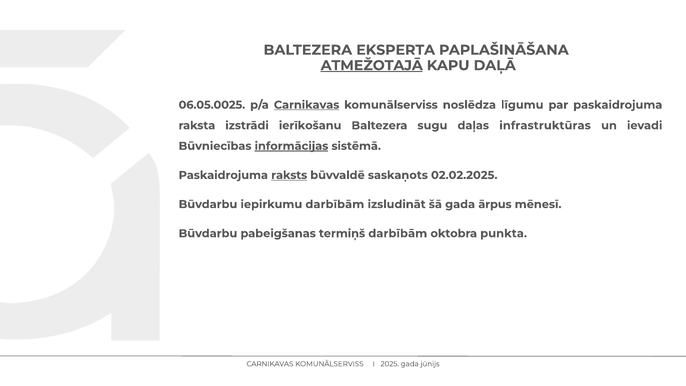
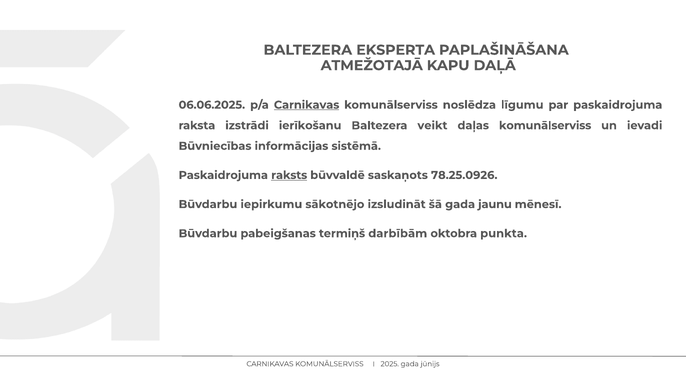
ATMEŽOTAJĀ underline: present -> none
06.05.0025: 06.05.0025 -> 06.06.2025
sugu: sugu -> veikt
daļas infrastruktūras: infrastruktūras -> komunālserviss
informācijas underline: present -> none
02.02.2025: 02.02.2025 -> 78.25.0926
iepirkumu darbībām: darbībām -> sākotnējo
ārpus: ārpus -> jaunu
